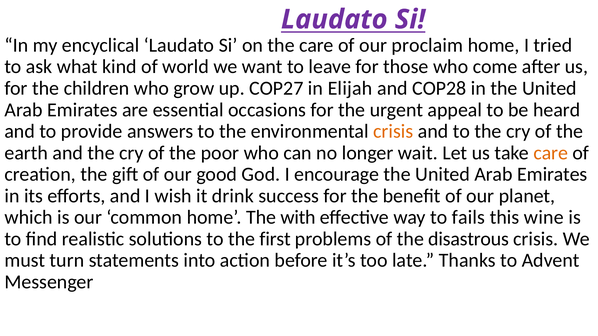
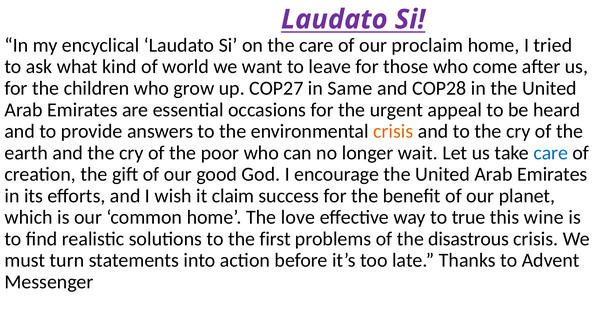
Elijah: Elijah -> Same
care at (551, 153) colour: orange -> blue
drink: drink -> claim
with: with -> love
fails: fails -> true
